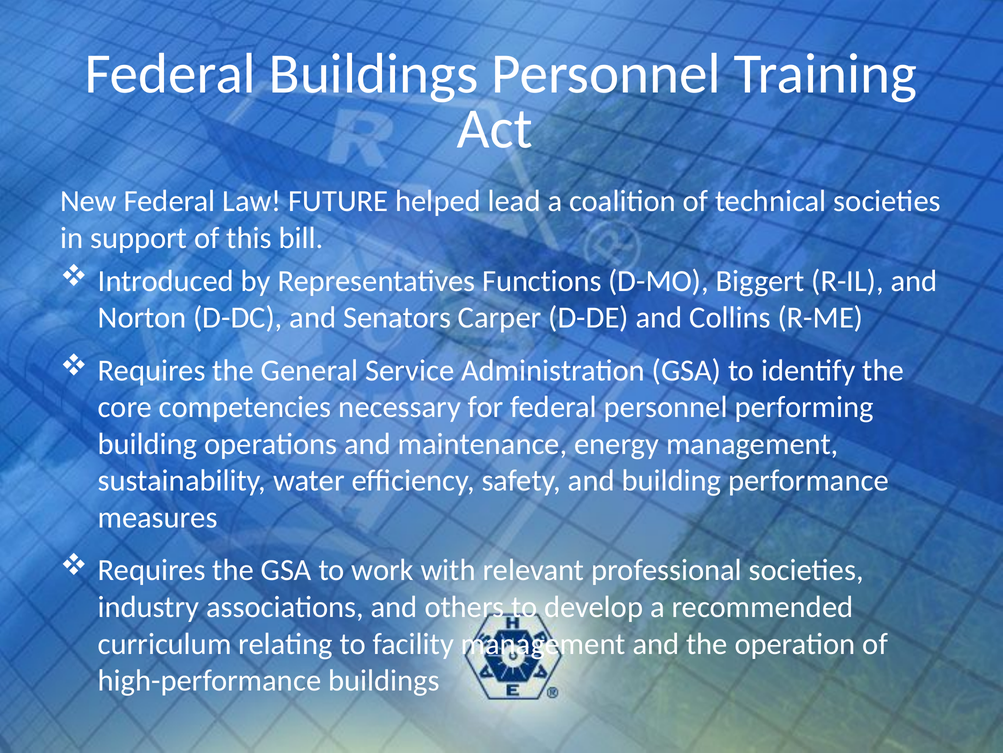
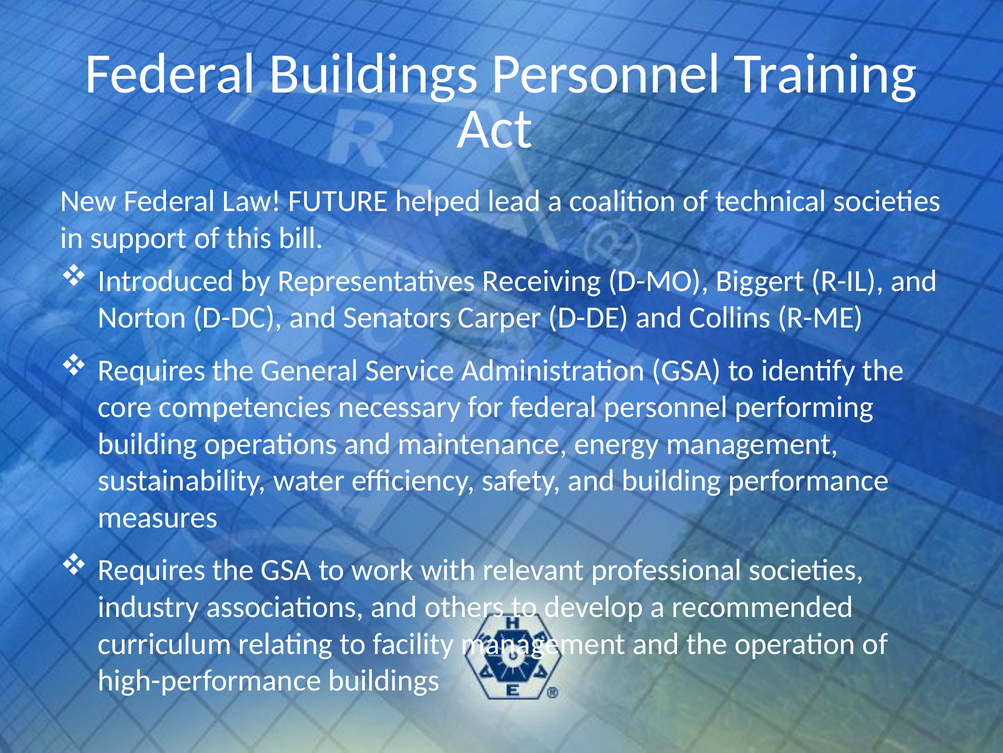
Functions: Functions -> Receiving
